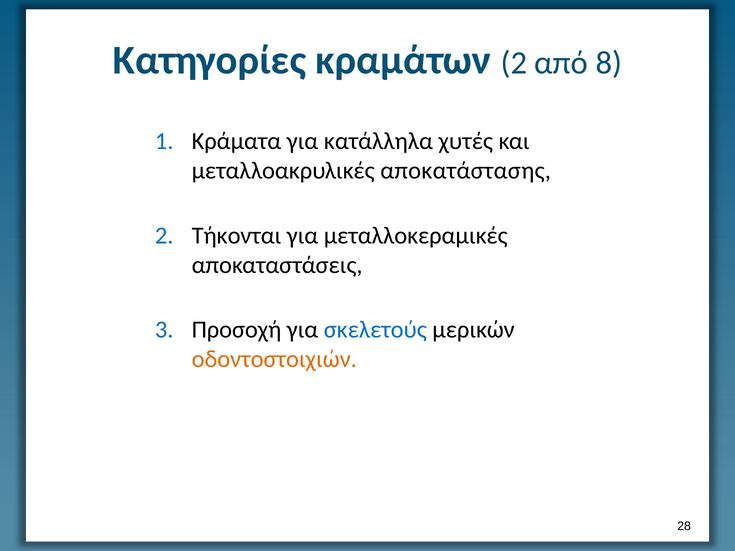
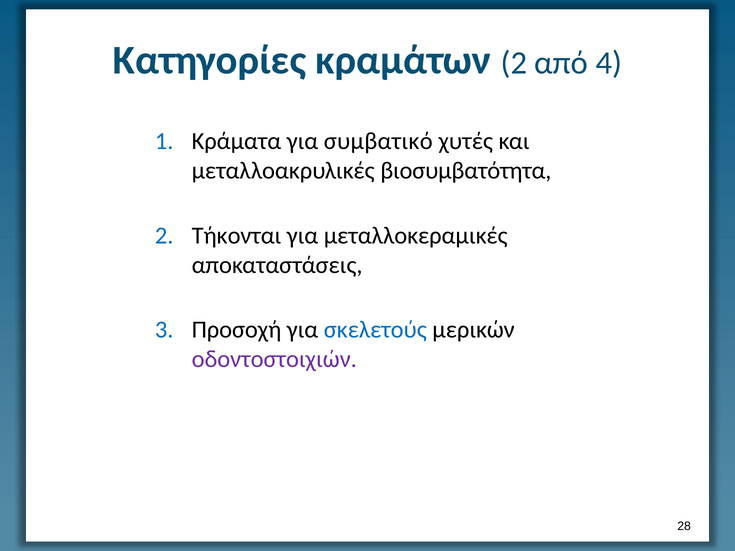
8: 8 -> 4
κατάλληλα: κατάλληλα -> συμβατικό
αποκατάστασης: αποκατάστασης -> βιοσυμβατότητα
οδοντοστοιχιών colour: orange -> purple
